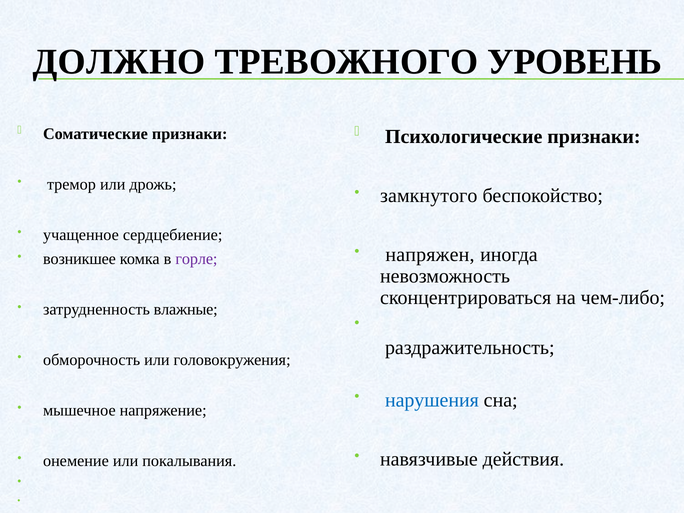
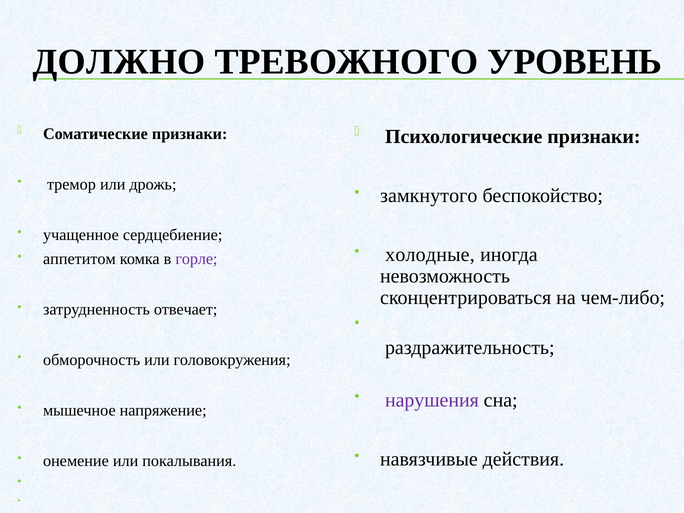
напряжен: напряжен -> холодные
возникшее: возникшее -> аппетитом
влажные: влажные -> отвечает
нарушения colour: blue -> purple
